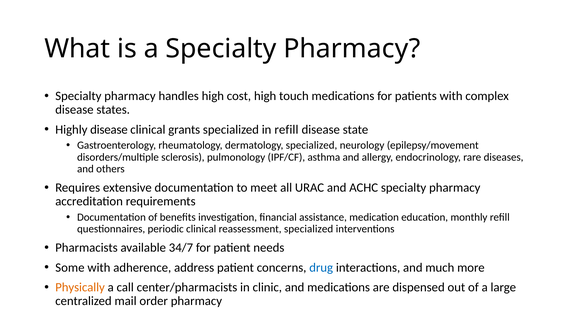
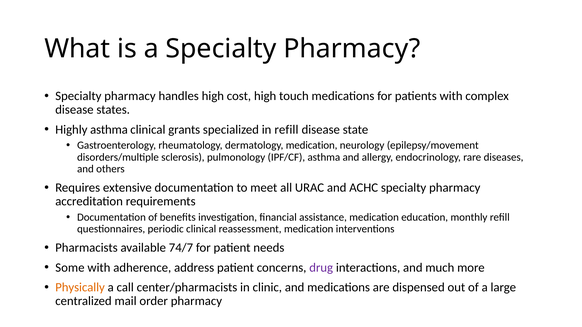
Highly disease: disease -> asthma
dermatology specialized: specialized -> medication
reassessment specialized: specialized -> medication
34/7: 34/7 -> 74/7
drug colour: blue -> purple
